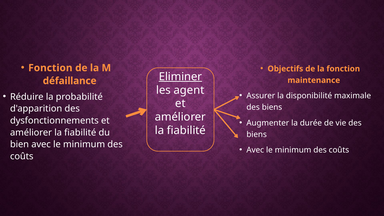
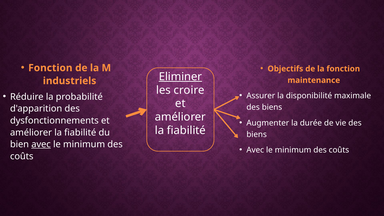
défaillance: défaillance -> industriels
agent: agent -> croire
avec at (41, 144) underline: none -> present
